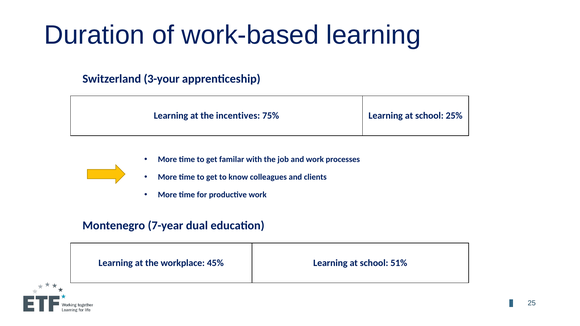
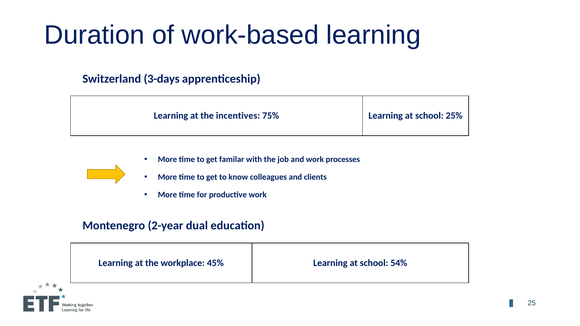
3-your: 3-your -> 3-days
7-year: 7-year -> 2-year
51%: 51% -> 54%
